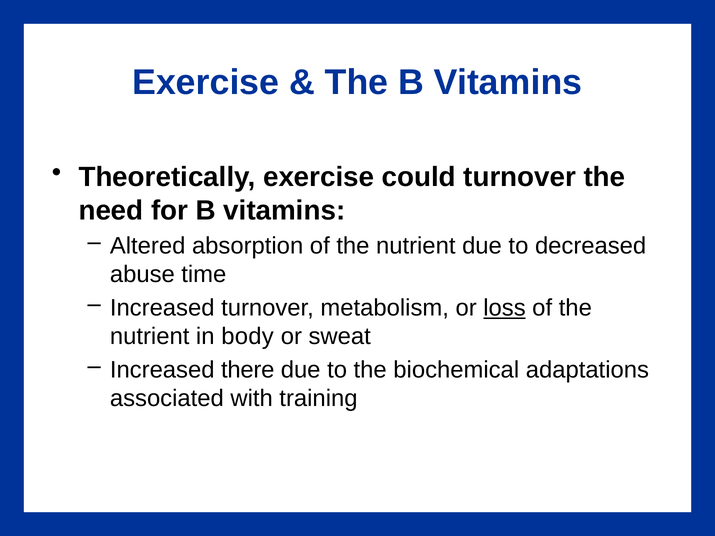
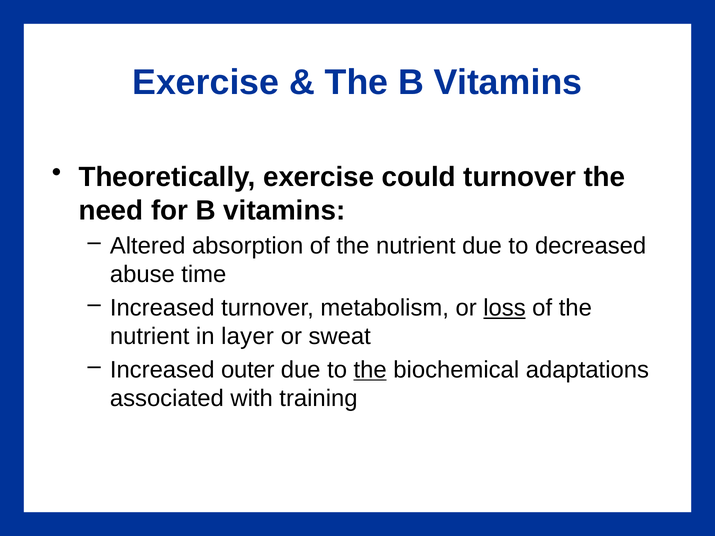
body: body -> layer
there: there -> outer
the at (370, 370) underline: none -> present
